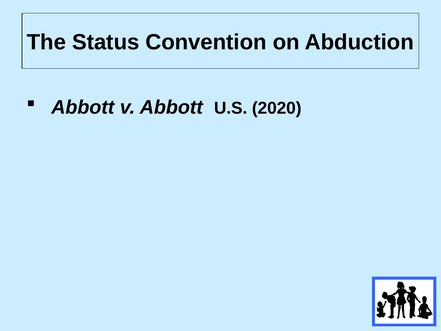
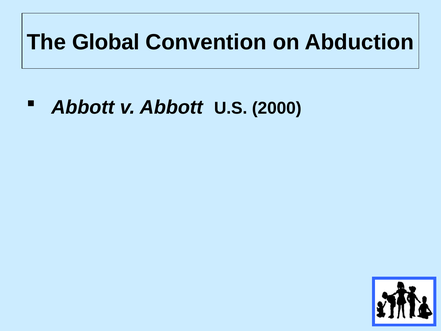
Status: Status -> Global
2020: 2020 -> 2000
